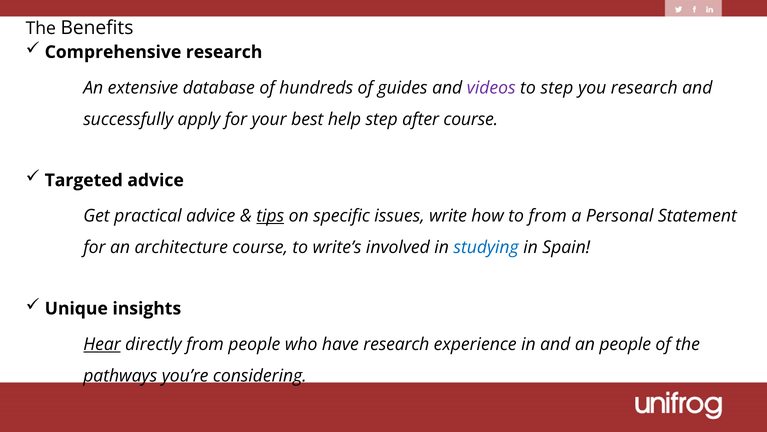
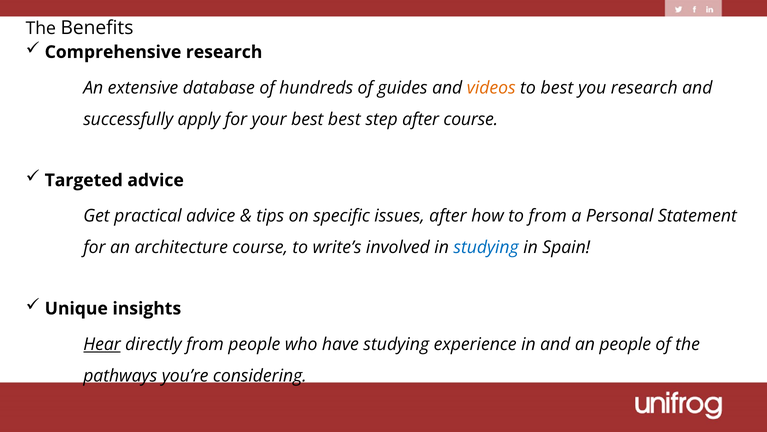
videos colour: purple -> orange
to step: step -> best
best help: help -> best
tips underline: present -> none
issues write: write -> after
have research: research -> studying
